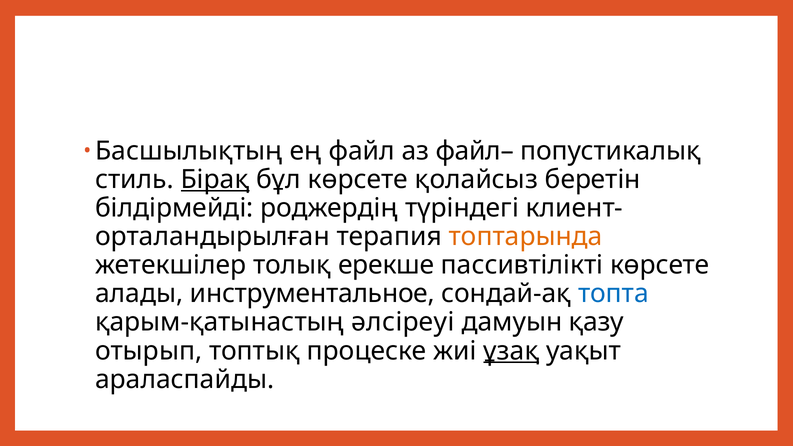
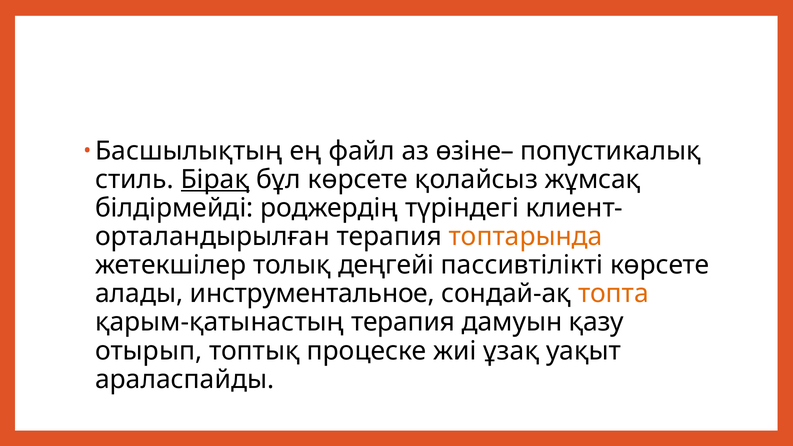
файл–: файл– -> өзіне–
беретін: беретін -> жұмсақ
ерекше: ерекше -> деңгейі
топта colour: blue -> orange
қарым-қатынастың әлсіреуі: әлсіреуі -> терапия
ұзақ underline: present -> none
